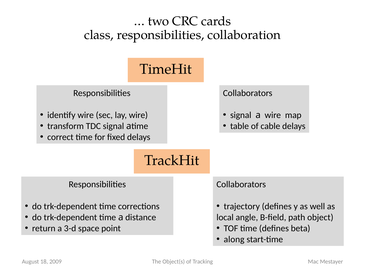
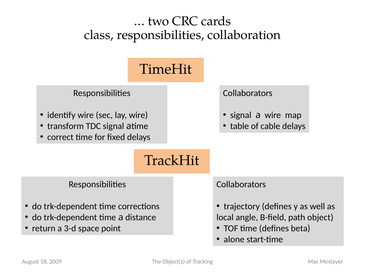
along: along -> alone
